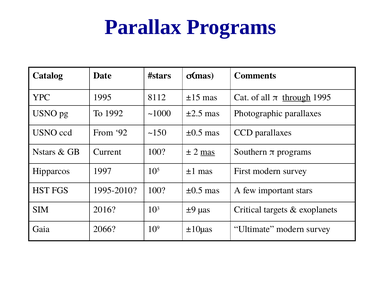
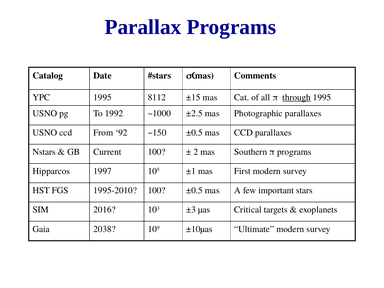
mas at (208, 152) underline: present -> none
±9: ±9 -> ±3
2066: 2066 -> 2038
